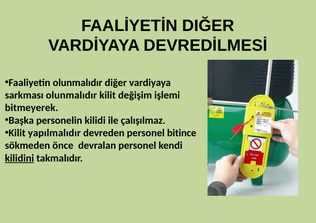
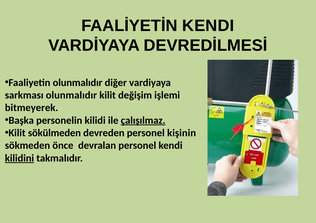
FAALİYETİN DIĞER: DIĞER -> KENDI
çalışılmaz underline: none -> present
yapılmalıdır: yapılmalıdır -> sökülmeden
bitince: bitince -> kişinin
